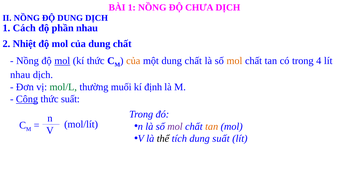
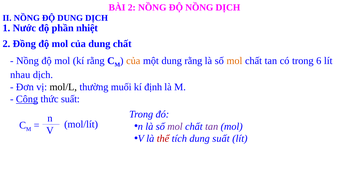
BÀI 1: 1 -> 2
ĐỘ CHƯA: CHƯA -> NỒNG
Cách: Cách -> Nước
phần nhau: nhau -> nhiệt
Nhiệt: Nhiệt -> Đồng
mol at (62, 61) underline: present -> none
kí thức: thức -> rằng
một dung chất: chất -> rằng
4: 4 -> 6
mol/L colour: green -> black
tan at (212, 127) colour: orange -> purple
thể colour: black -> red
